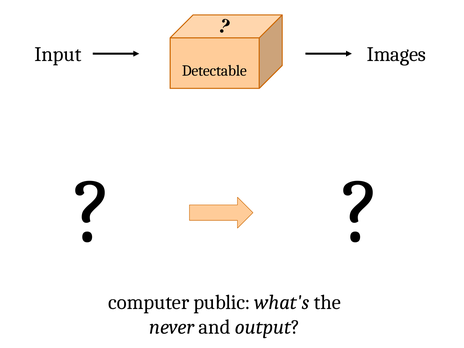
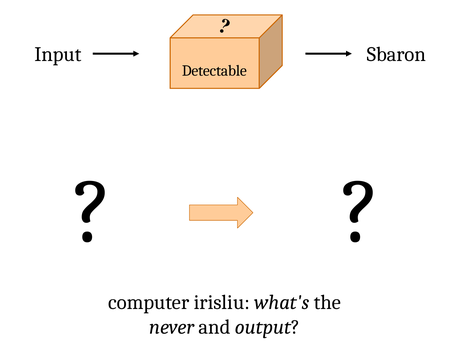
Images: Images -> Sbaron
public: public -> irisliu
